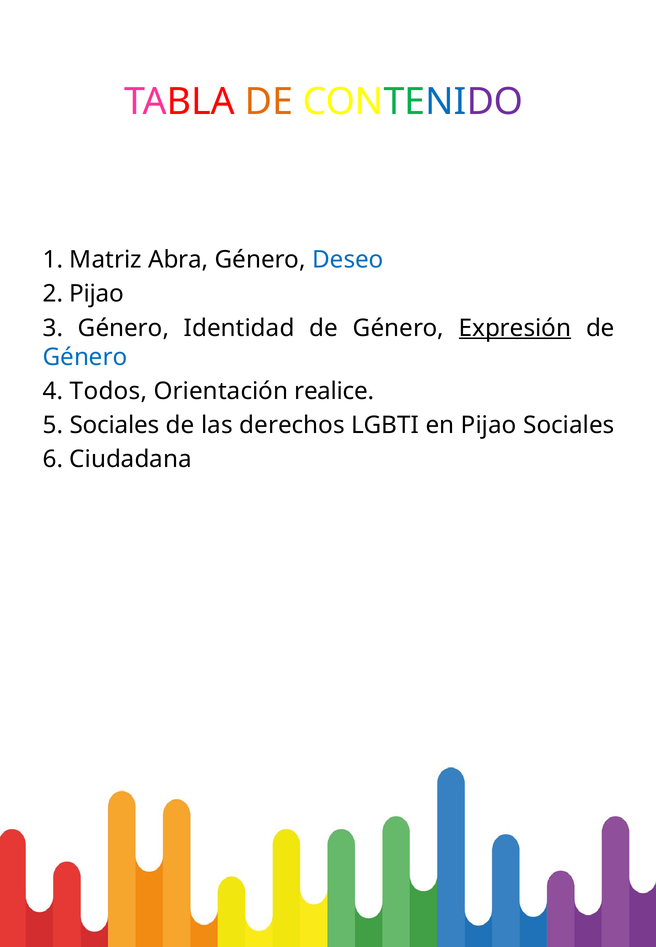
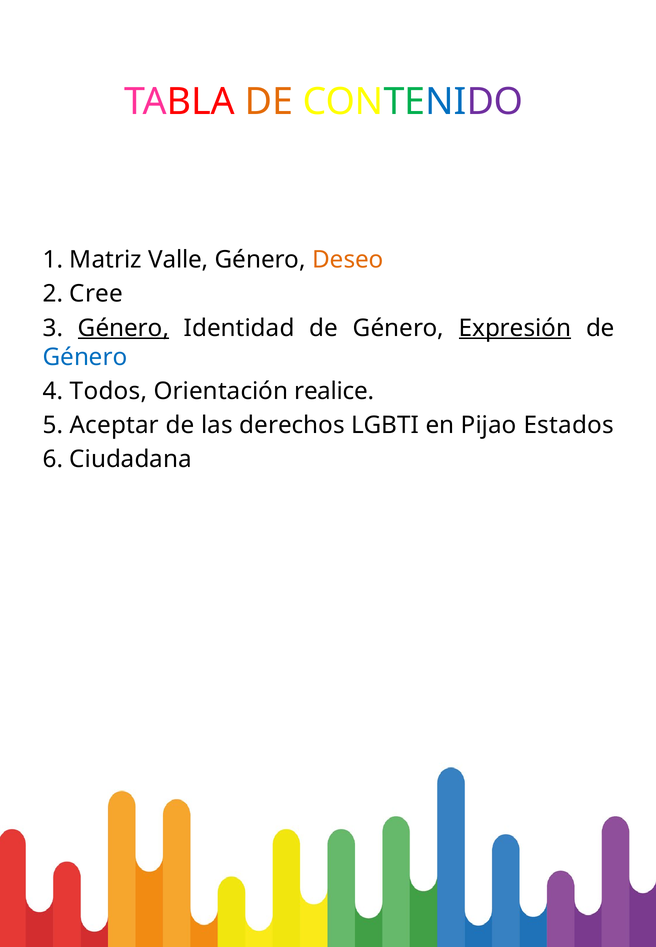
Abra: Abra -> Valle
Deseo colour: blue -> orange
2 Pijao: Pijao -> Cree
Género at (124, 328) underline: none -> present
5 Sociales: Sociales -> Aceptar
Pijao Sociales: Sociales -> Estados
